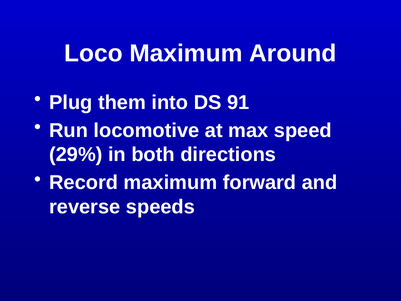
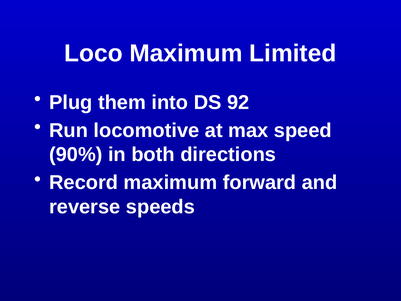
Around: Around -> Limited
91: 91 -> 92
29%: 29% -> 90%
